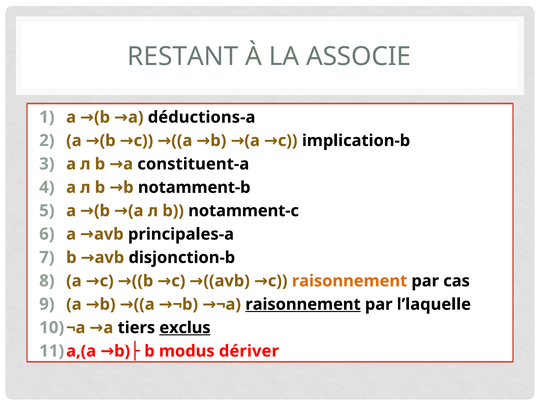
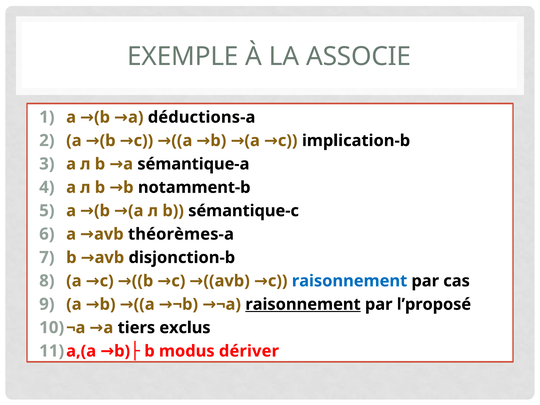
RESTANT: RESTANT -> EXEMPLE
constituent-a: constituent-a -> sémantique-a
notamment-c: notamment-c -> sémantique-c
principales-a: principales-a -> théorèmes-a
raisonnement at (350, 281) colour: orange -> blue
l’laquelle: l’laquelle -> l’proposé
exclus underline: present -> none
